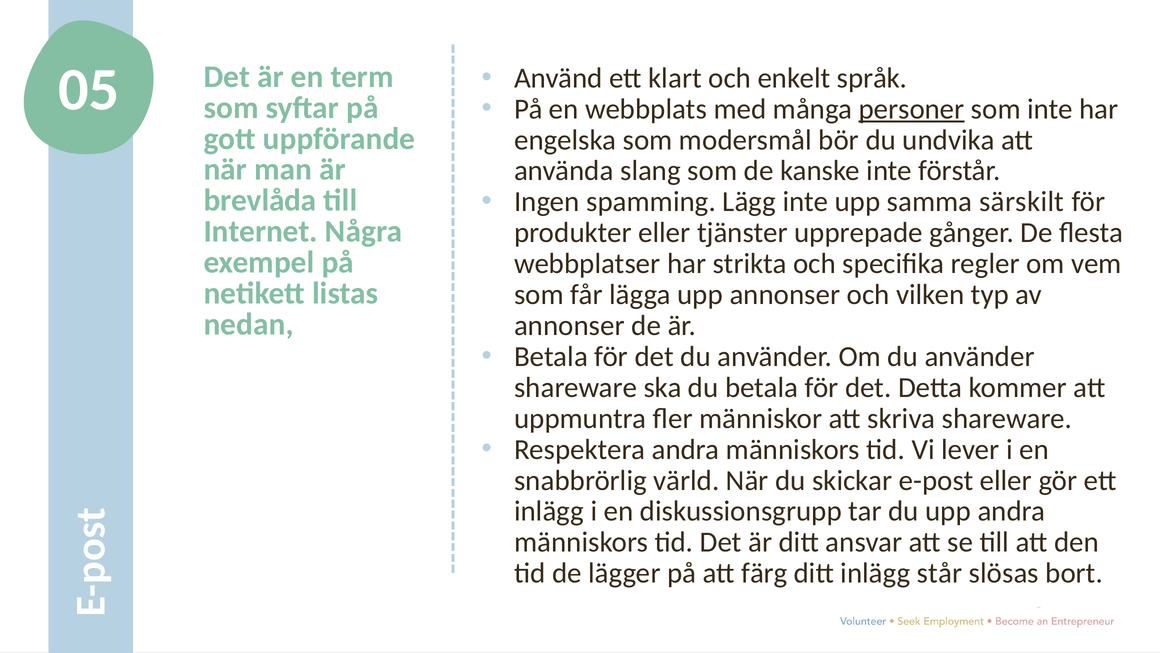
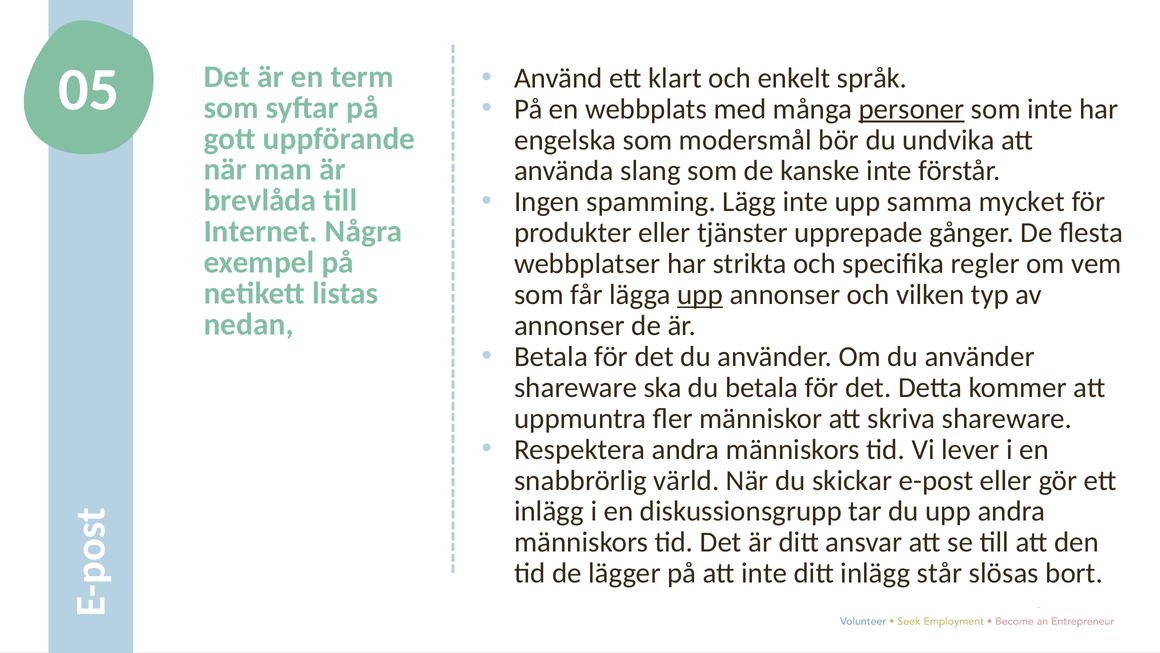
särskilt: särskilt -> mycket
upp at (700, 294) underline: none -> present
att färg: färg -> inte
